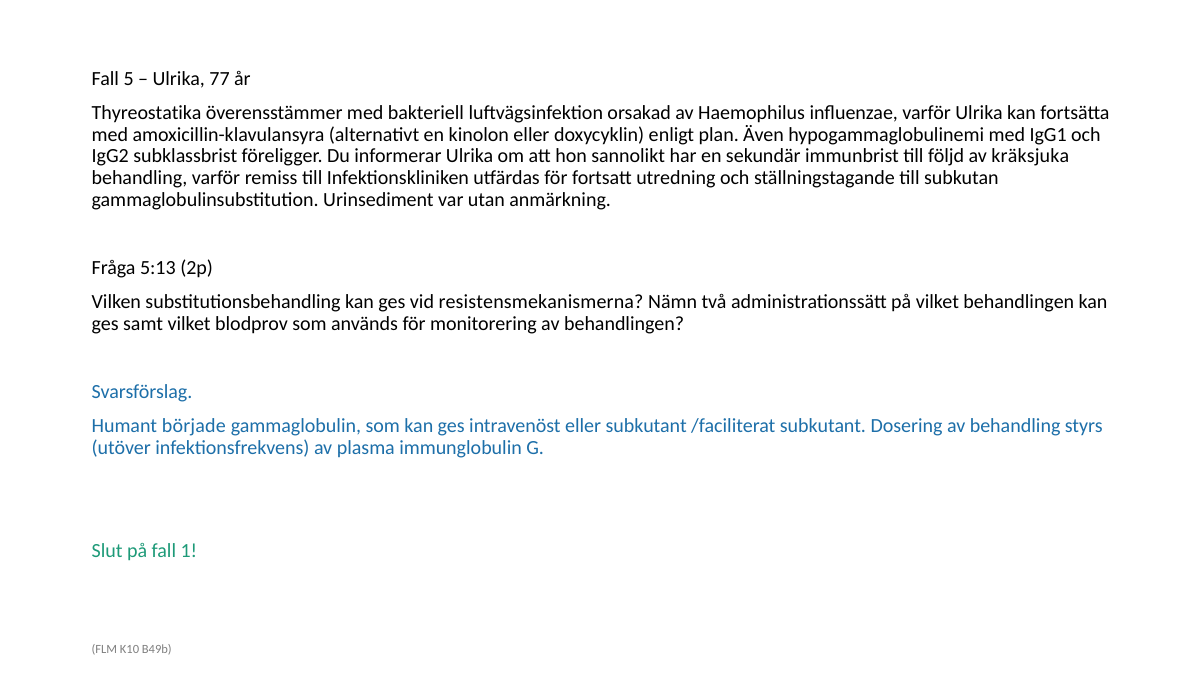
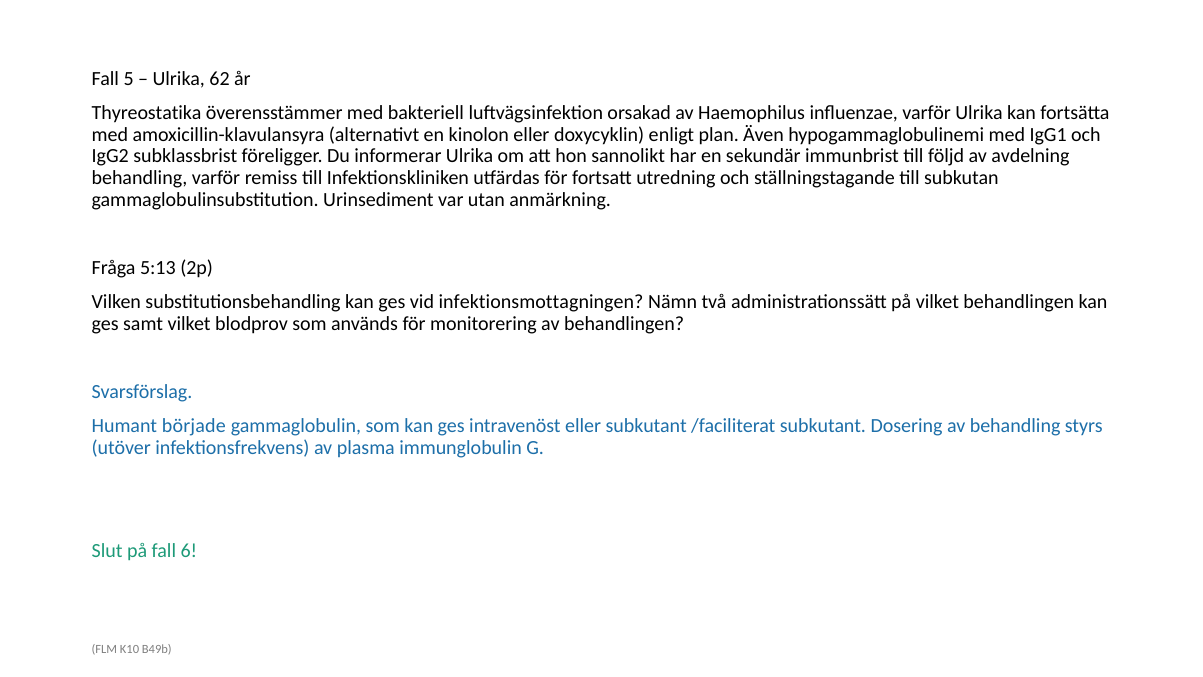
77: 77 -> 62
kräksjuka: kräksjuka -> avdelning
resistensmekanismerna: resistensmekanismerna -> infektionsmottagningen
1: 1 -> 6
